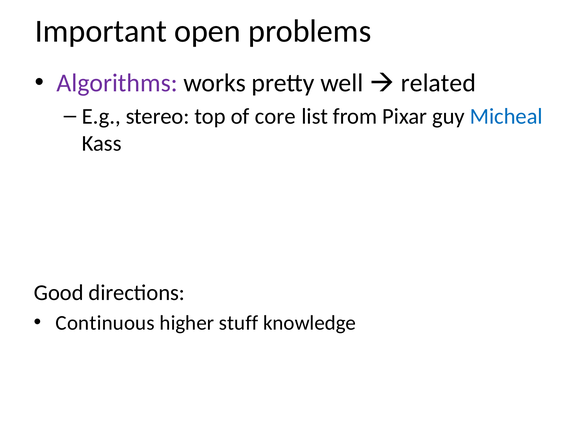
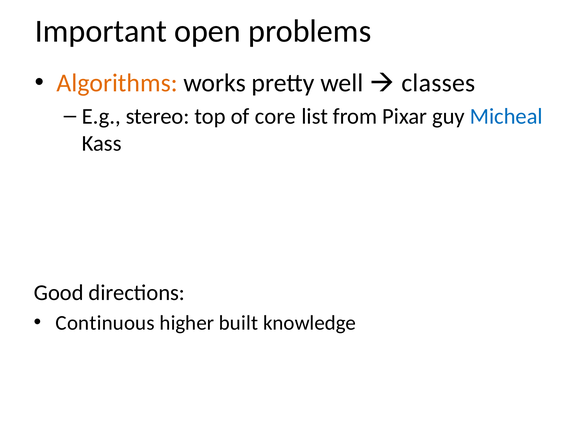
Algorithms colour: purple -> orange
related: related -> classes
stuff: stuff -> built
